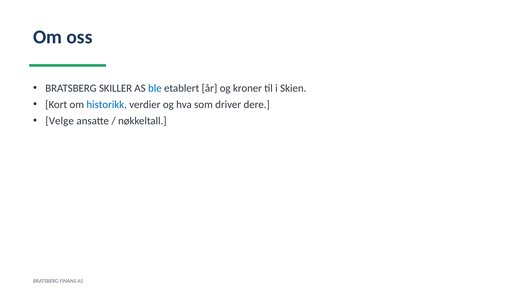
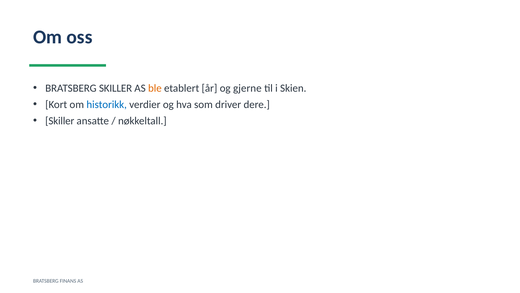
ble colour: blue -> orange
kroner: kroner -> gjerne
Velge at (60, 121): Velge -> Skiller
